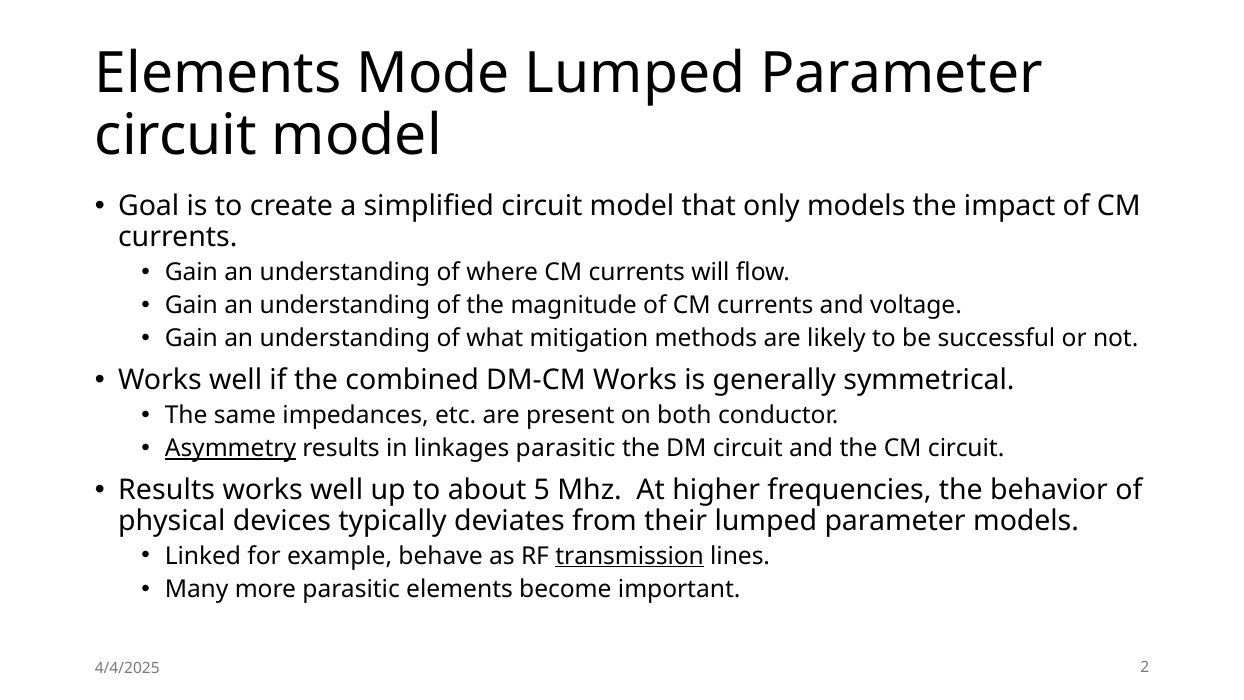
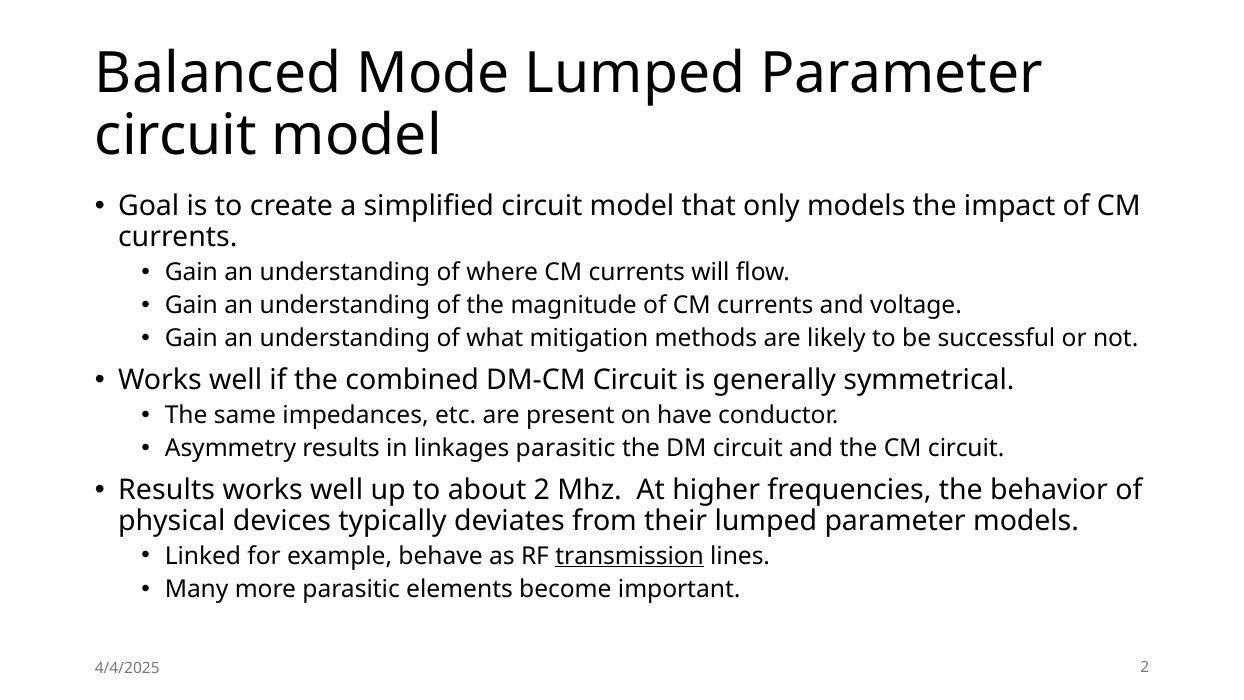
Elements at (218, 74): Elements -> Balanced
DM-CM Works: Works -> Circuit
both: both -> have
Asymmetry underline: present -> none
about 5: 5 -> 2
